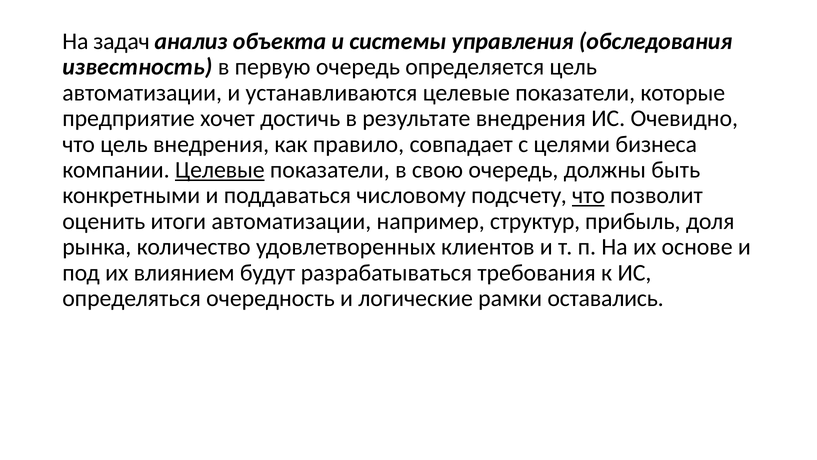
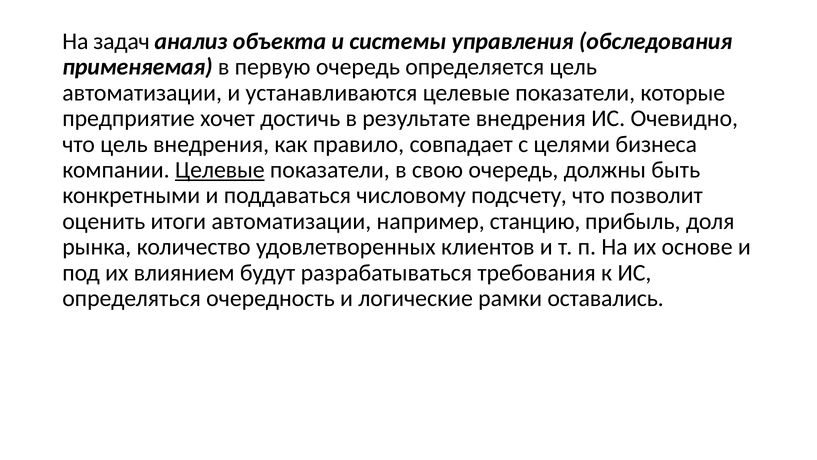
известность: известность -> применяемая
что at (588, 195) underline: present -> none
структур: структур -> станцию
